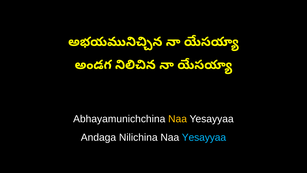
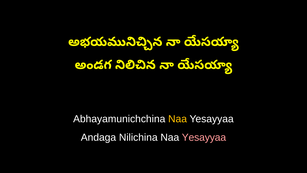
Yesayyaa at (204, 137) colour: light blue -> pink
